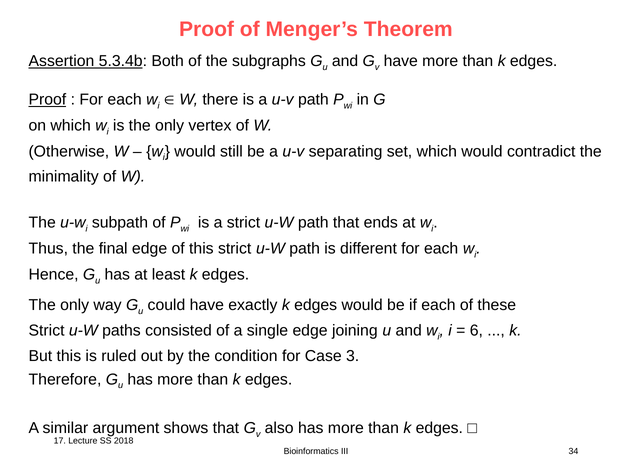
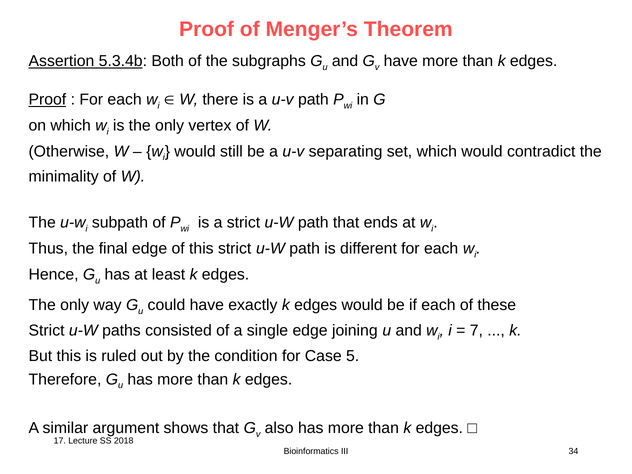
6: 6 -> 7
3: 3 -> 5
